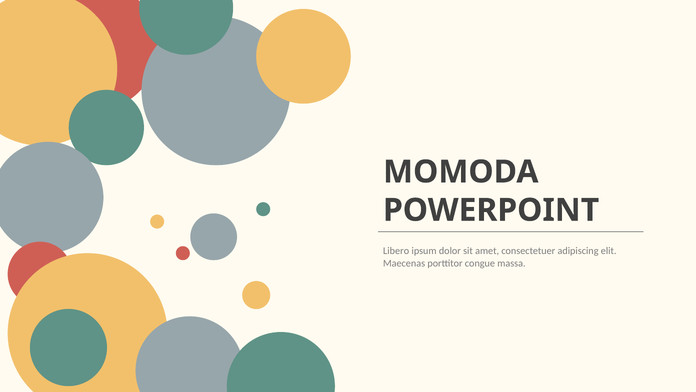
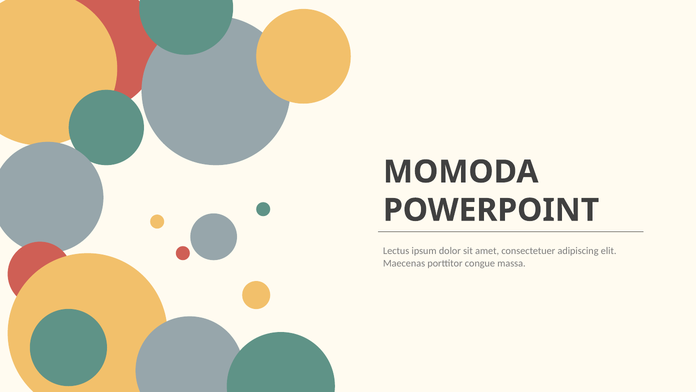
Libero: Libero -> Lectus
